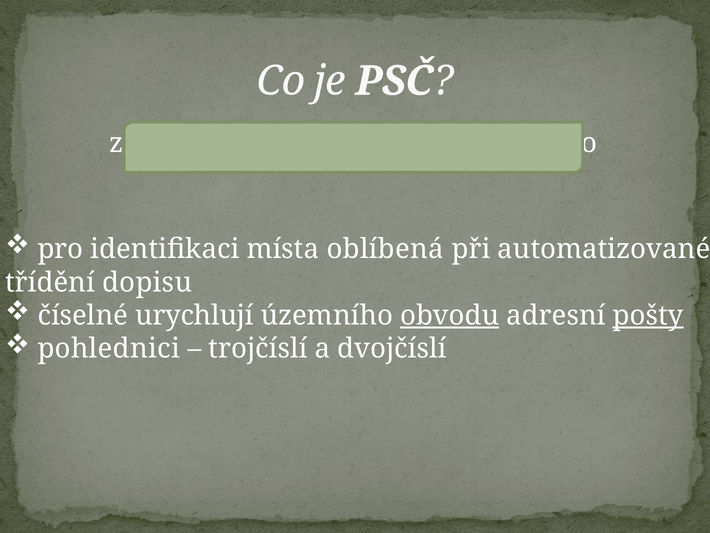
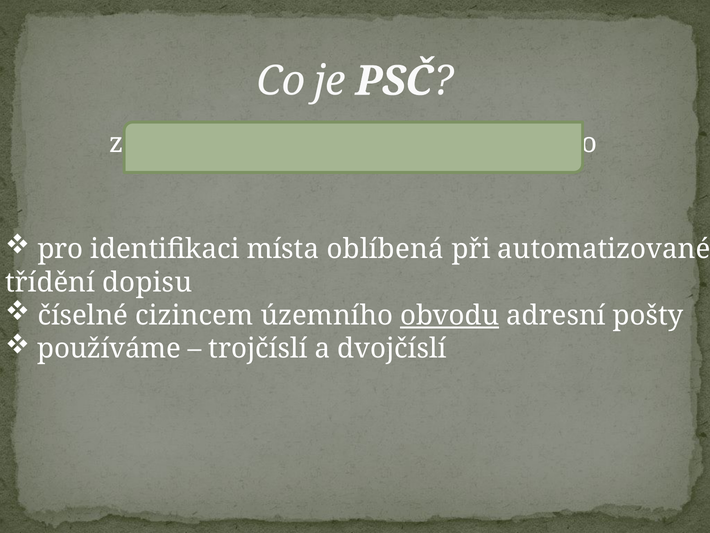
urychlují: urychlují -> cizincem
pošty underline: present -> none
pohlednici: pohlednici -> používáme
